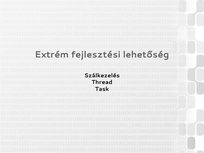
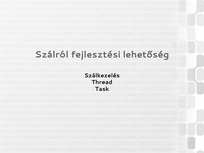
Extrém: Extrém -> Szálról
